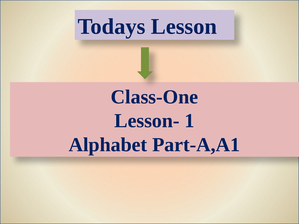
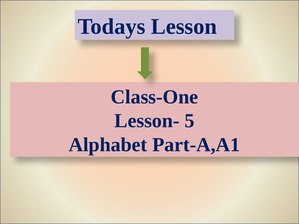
1: 1 -> 5
